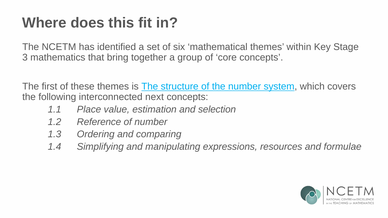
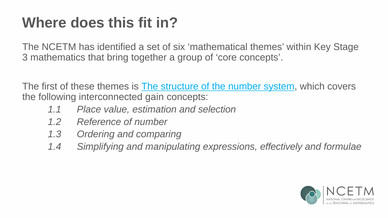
next: next -> gain
resources: resources -> effectively
